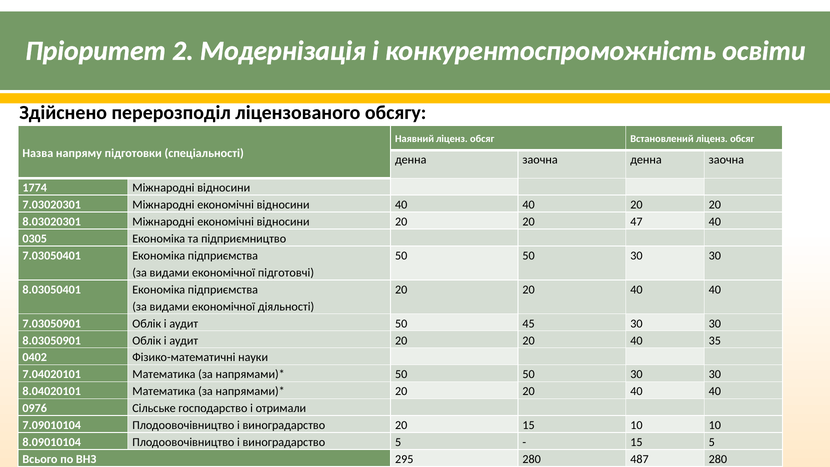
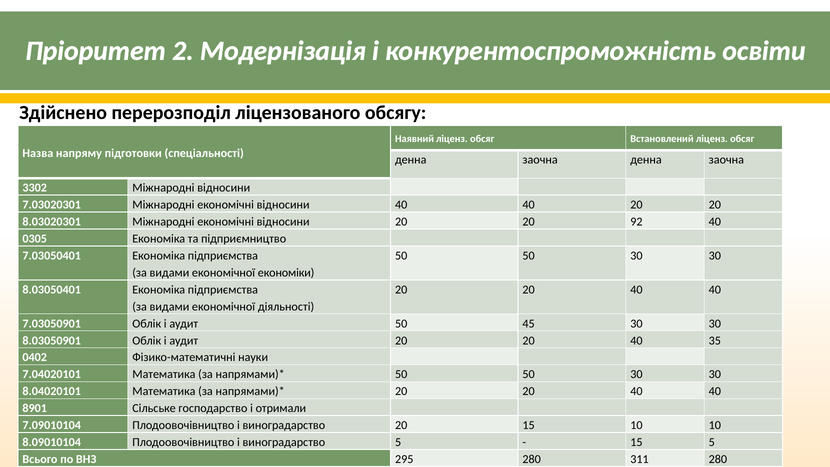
1774: 1774 -> 3302
47: 47 -> 92
підготовчі: підготовчі -> економіки
0976: 0976 -> 8901
487: 487 -> 311
